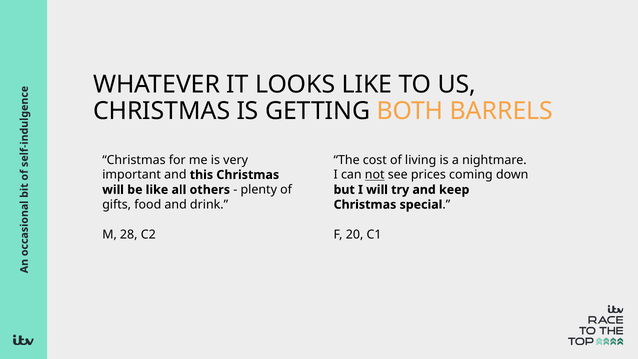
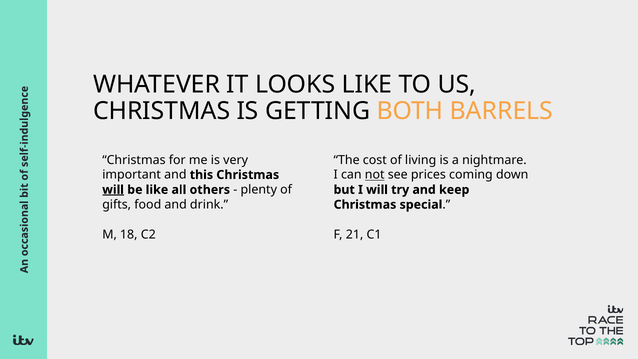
will at (113, 190) underline: none -> present
28: 28 -> 18
20: 20 -> 21
